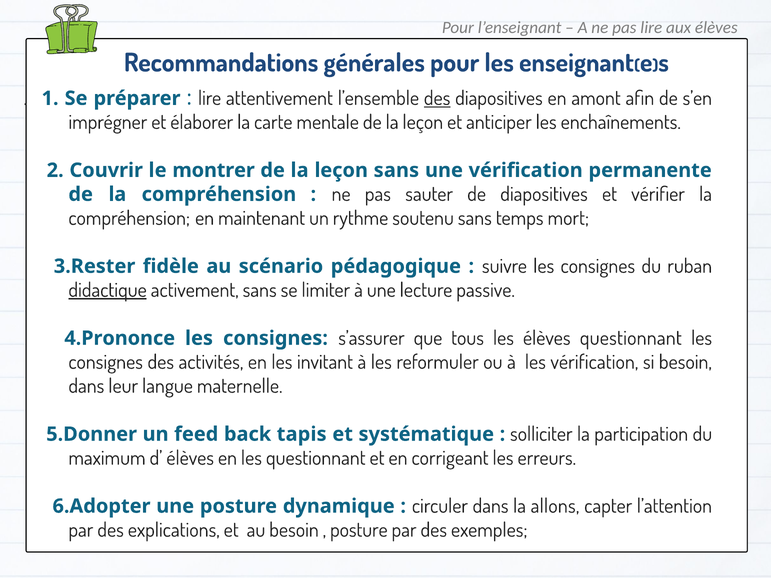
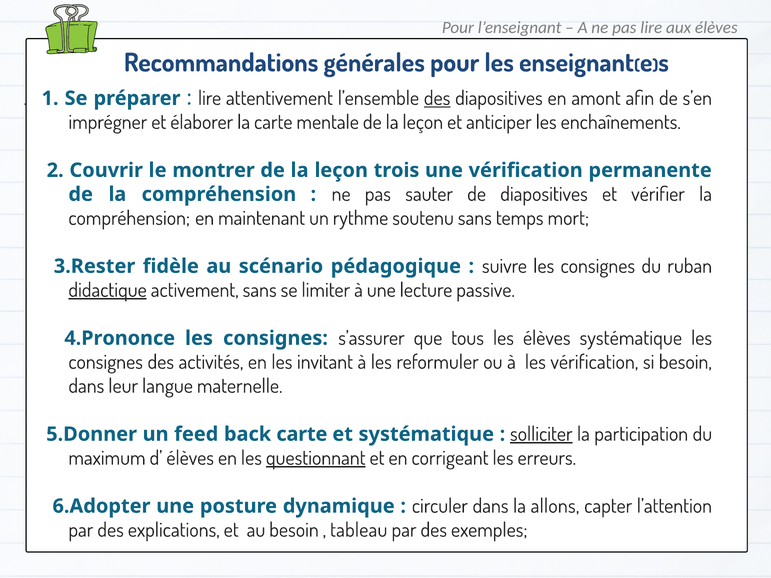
leçon sans: sans -> trois
élèves questionnant: questionnant -> systématique
back tapis: tapis -> carte
solliciter underline: none -> present
questionnant at (316, 458) underline: none -> present
posture at (359, 530): posture -> tableau
